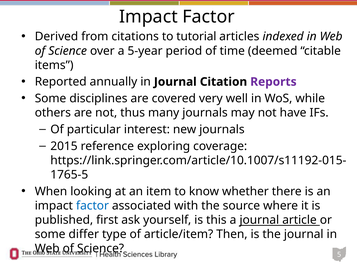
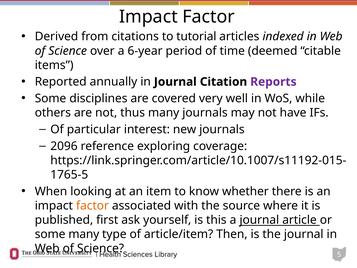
5-year: 5-year -> 6-year
2015: 2015 -> 2096
factor at (92, 205) colour: blue -> orange
some differ: differ -> many
